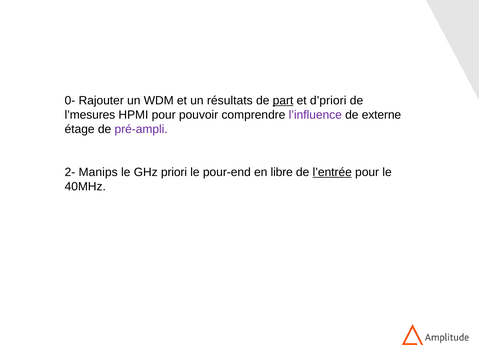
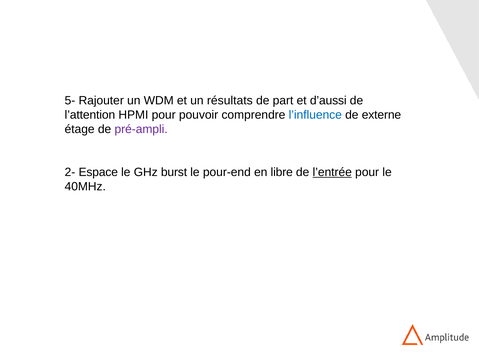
0-: 0- -> 5-
part underline: present -> none
d’priori: d’priori -> d’aussi
l’mesures: l’mesures -> l’attention
l’influence colour: purple -> blue
Manips: Manips -> Espace
priori: priori -> burst
